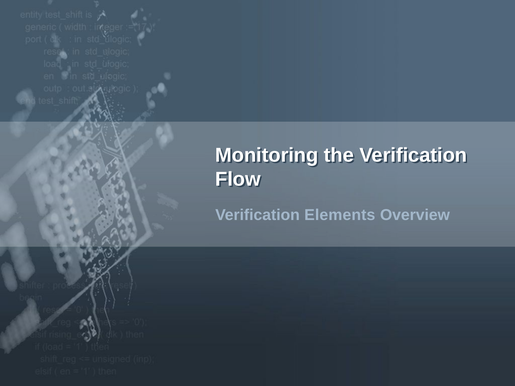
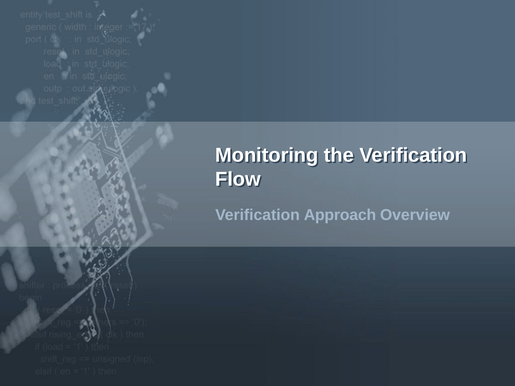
Elements: Elements -> Approach
